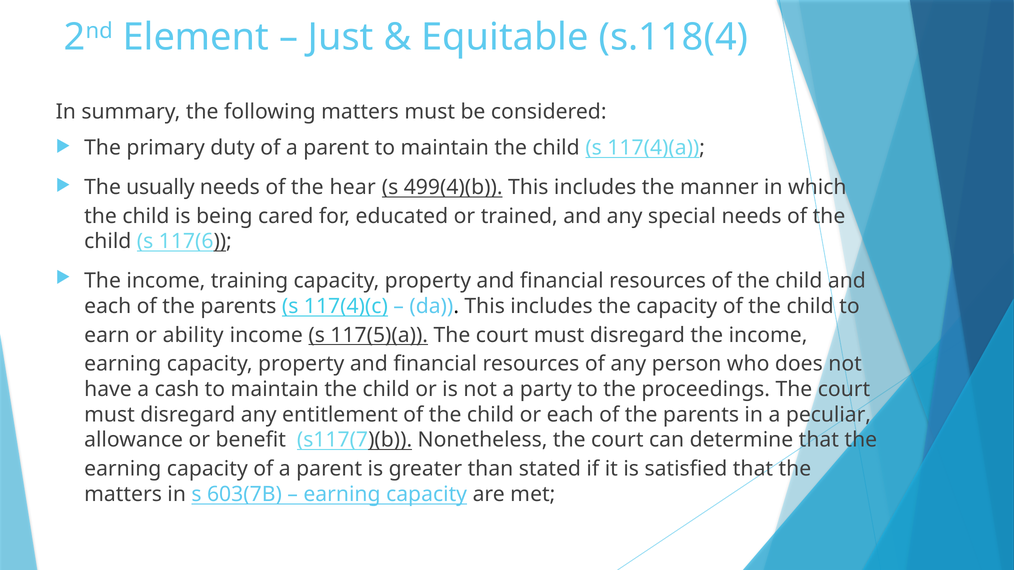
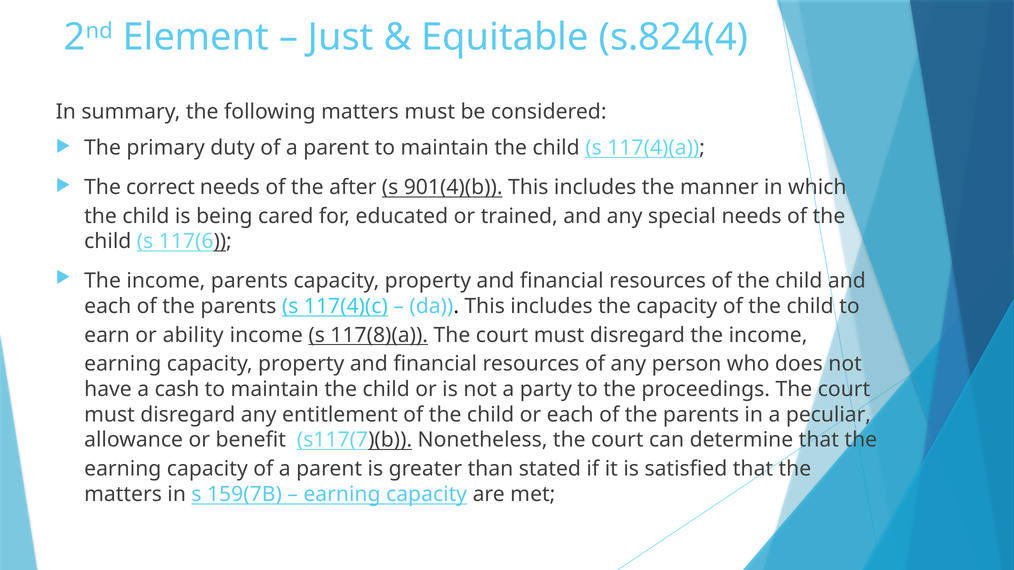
s.118(4: s.118(4 -> s.824(4
usually: usually -> correct
hear: hear -> after
499(4)(b: 499(4)(b -> 901(4)(b
income training: training -> parents
117(5)(a: 117(5)(a -> 117(8)(a
603(7B: 603(7B -> 159(7B
